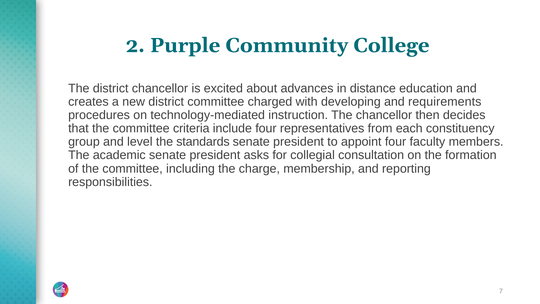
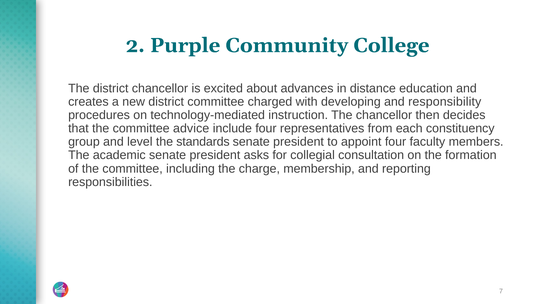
requirements: requirements -> responsibility
criteria: criteria -> advice
